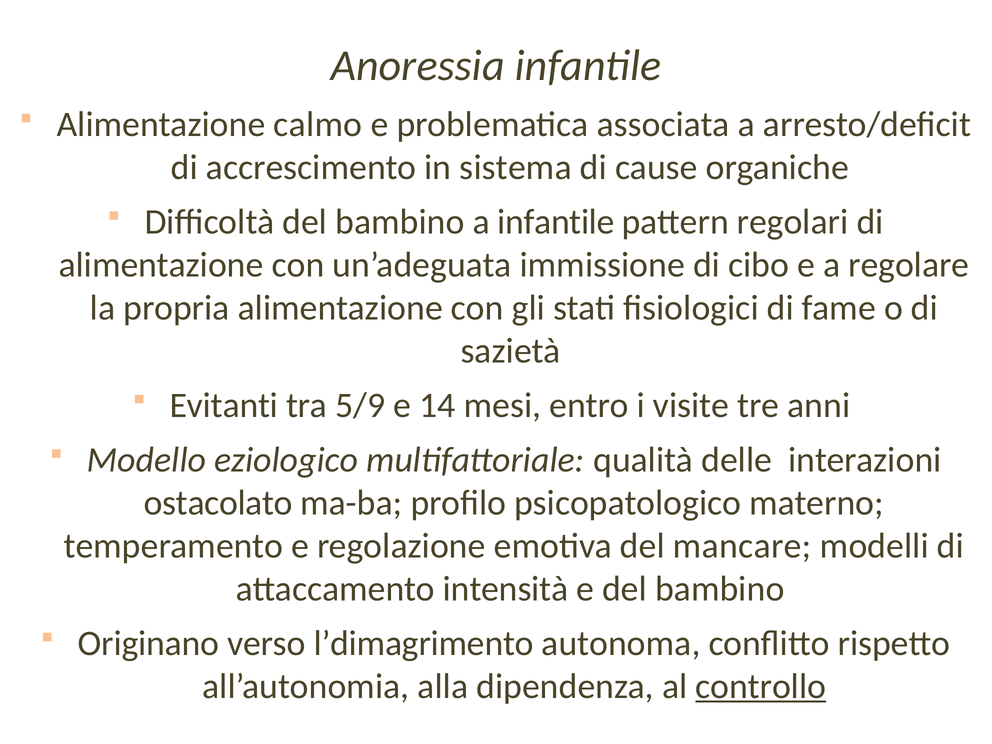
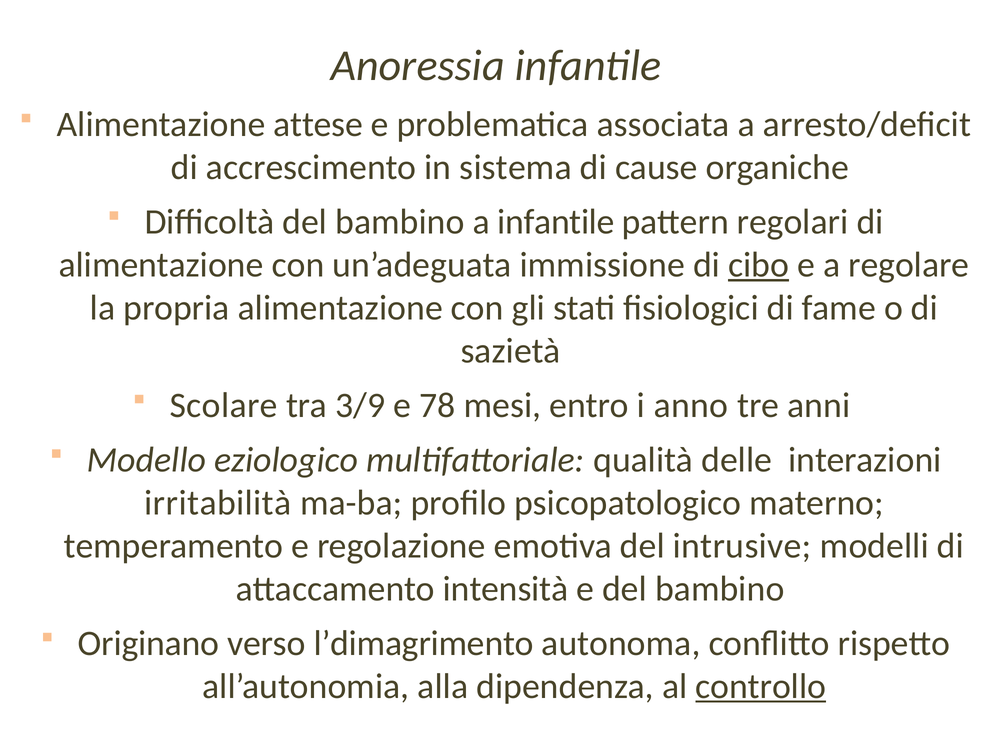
calmo: calmo -> attese
cibo underline: none -> present
Evitanti: Evitanti -> Scolare
5/9: 5/9 -> 3/9
14: 14 -> 78
visite: visite -> anno
ostacolato: ostacolato -> irritabilità
mancare: mancare -> intrusive
